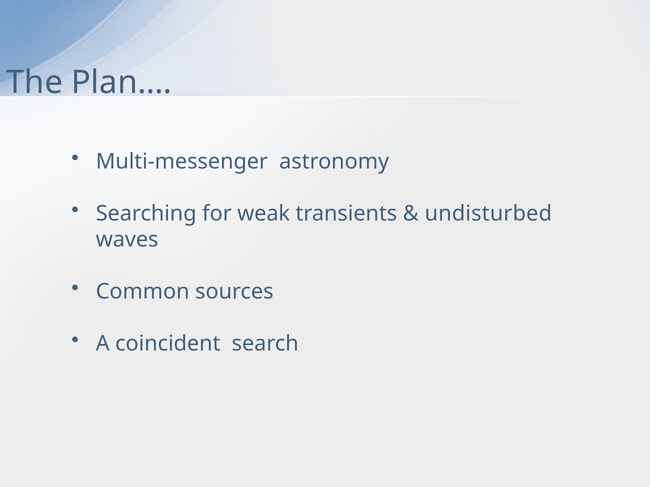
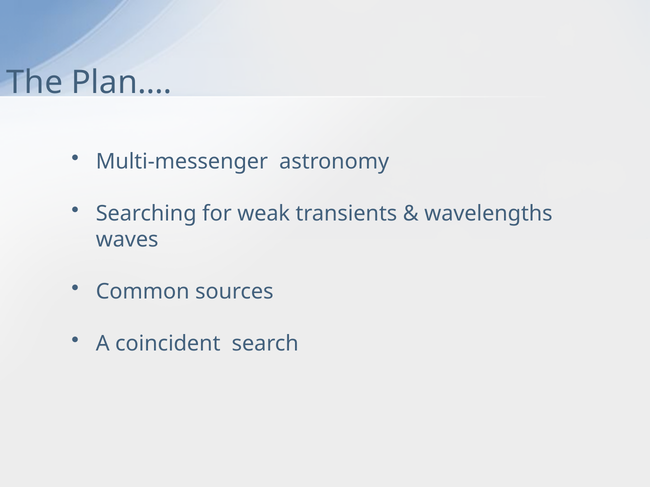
undisturbed: undisturbed -> wavelengths
